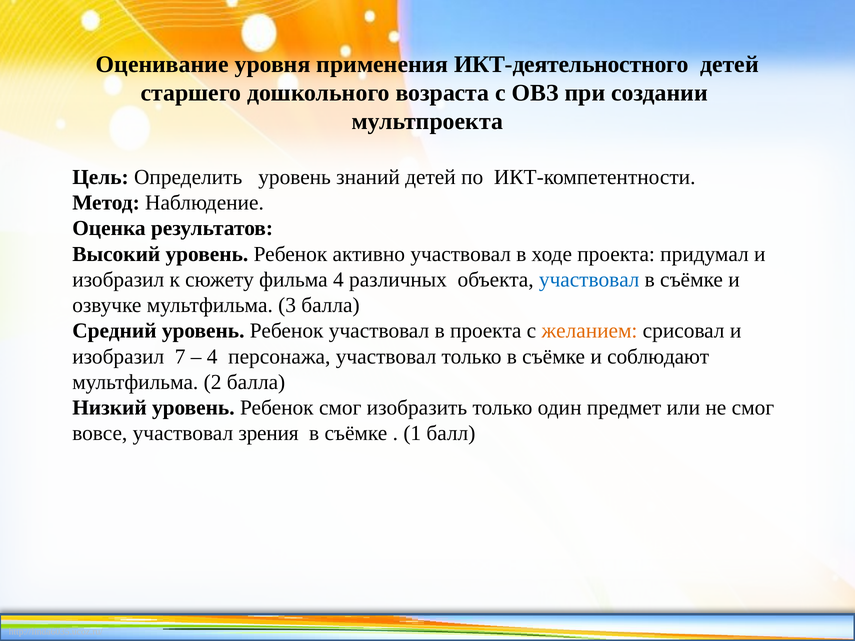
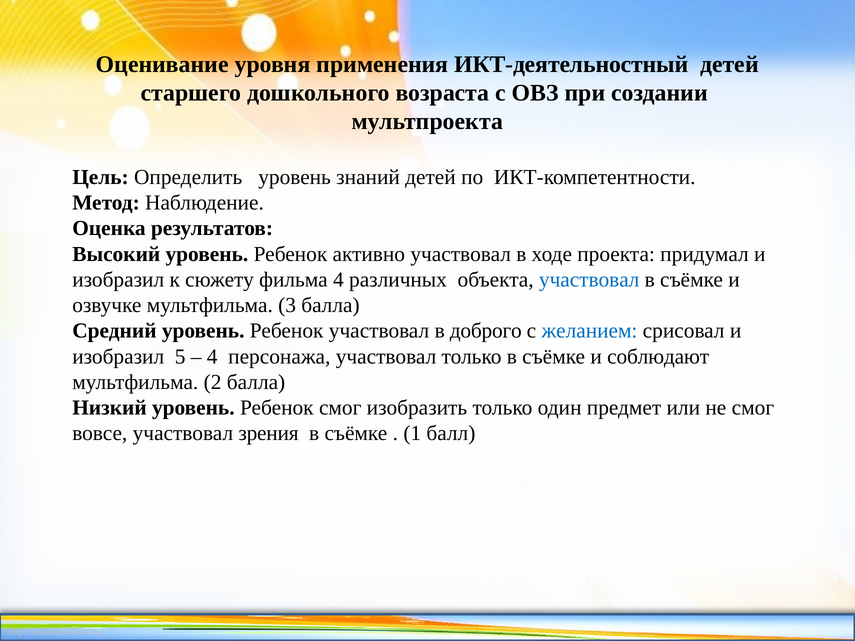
ИКТ-деятельностного: ИКТ-деятельностного -> ИКТ-деятельностный
в проекта: проекта -> доброго
желанием colour: orange -> blue
7: 7 -> 5
